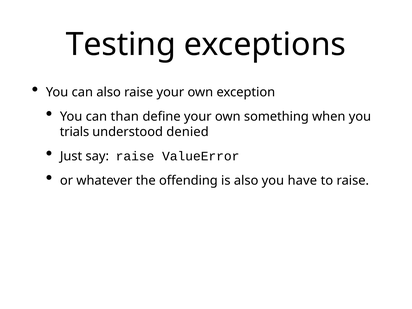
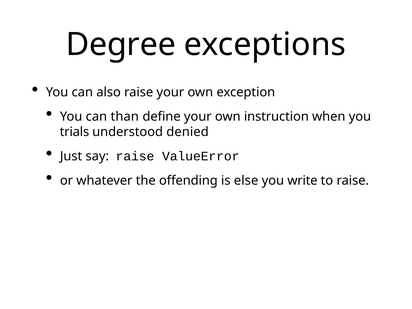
Testing: Testing -> Degree
something: something -> instruction
is also: also -> else
have: have -> write
